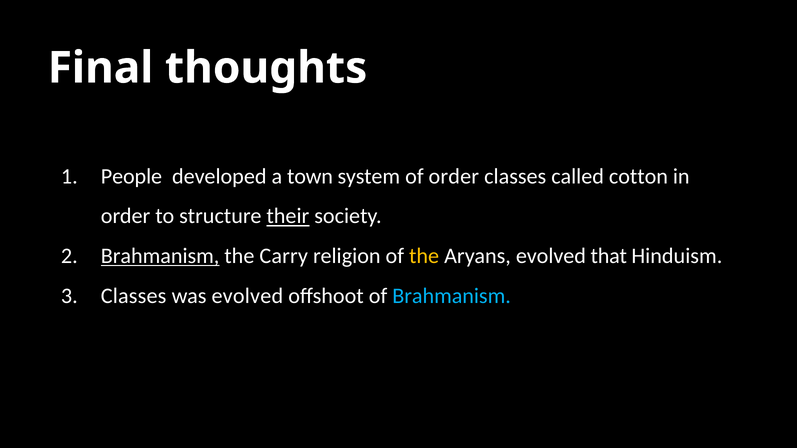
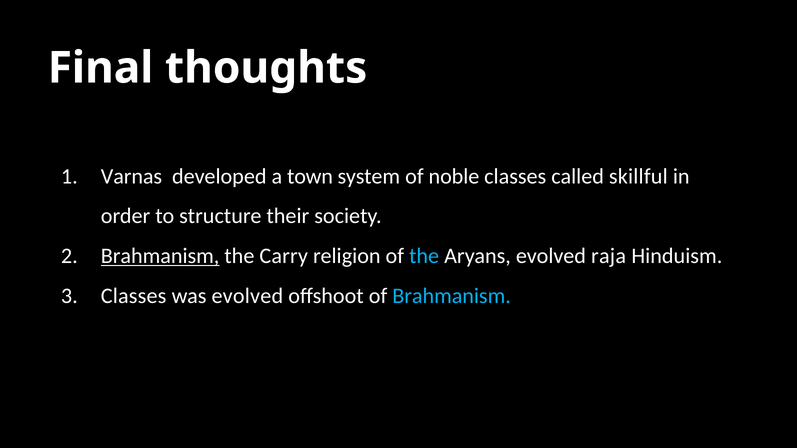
People: People -> Varnas
of order: order -> noble
cotton: cotton -> skillful
their underline: present -> none
the at (424, 256) colour: yellow -> light blue
that: that -> raja
